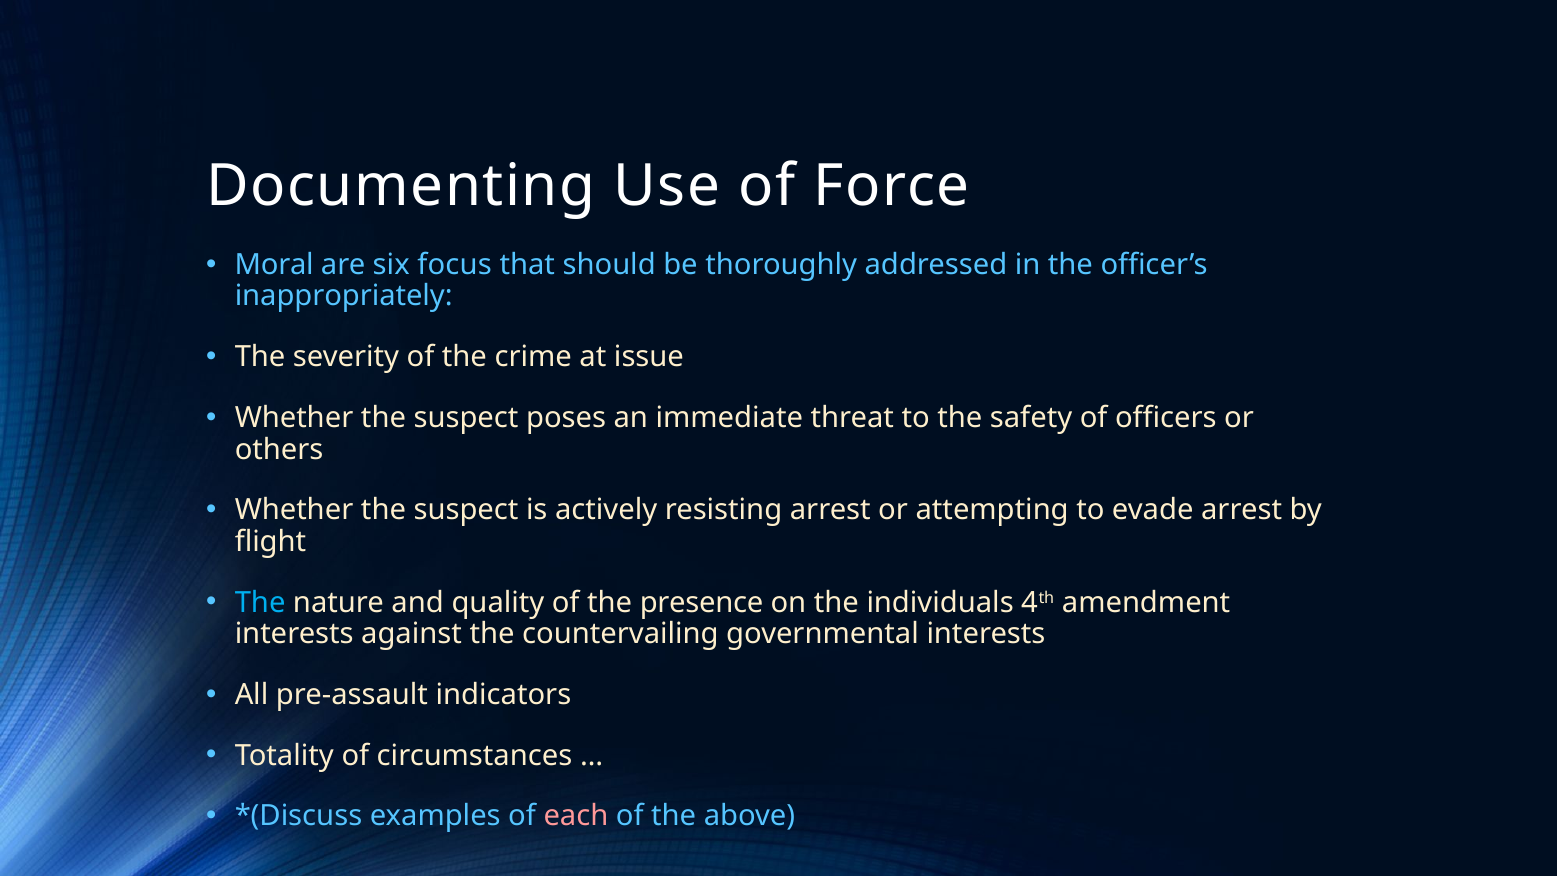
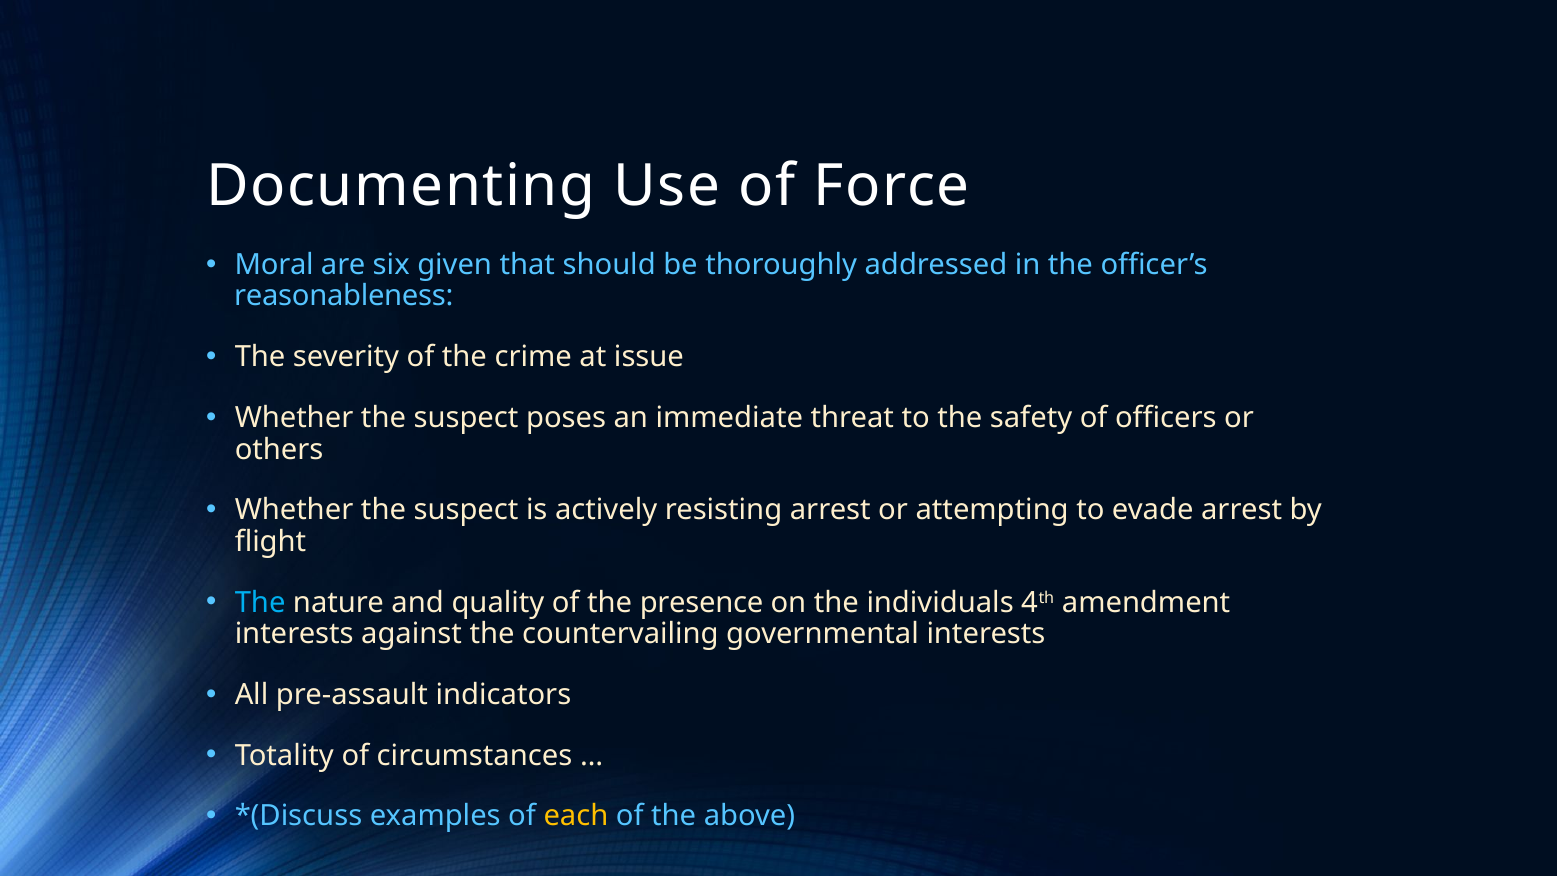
focus: focus -> given
inappropriately: inappropriately -> reasonableness
each colour: pink -> yellow
